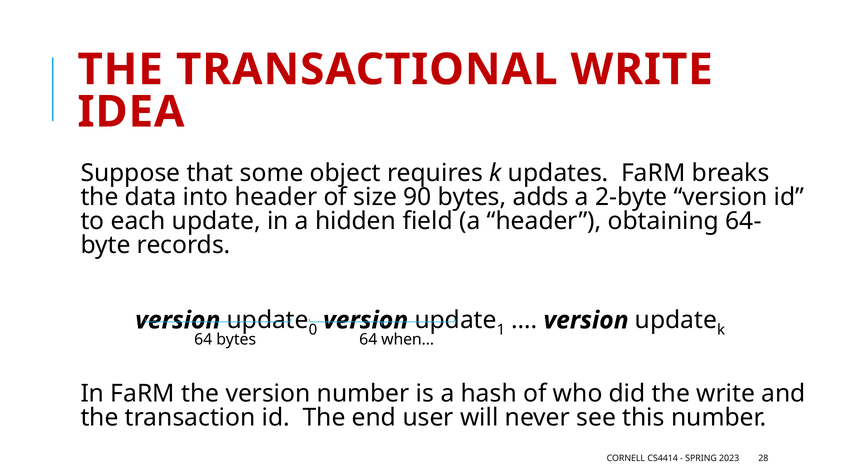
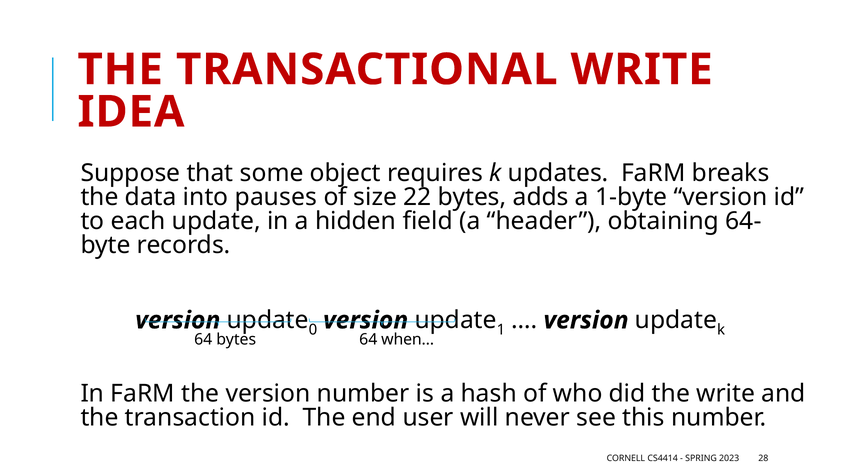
into header: header -> pauses
90: 90 -> 22
2-byte: 2-byte -> 1-byte
